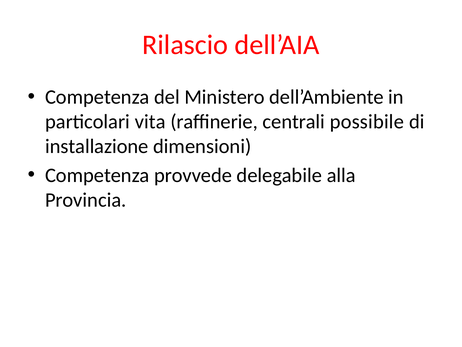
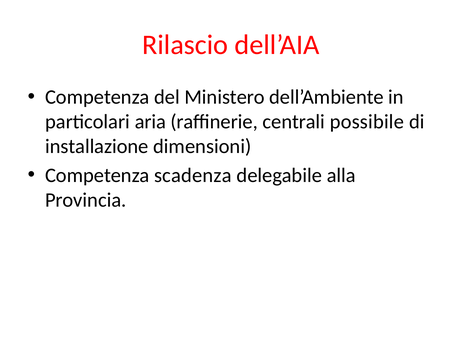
vita: vita -> aria
provvede: provvede -> scadenza
